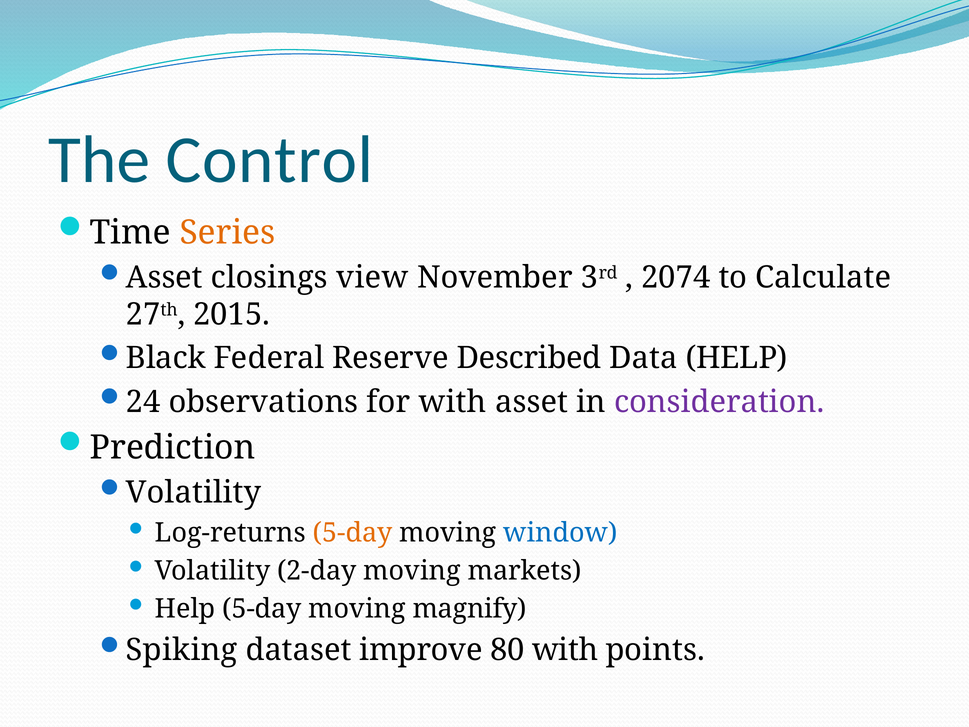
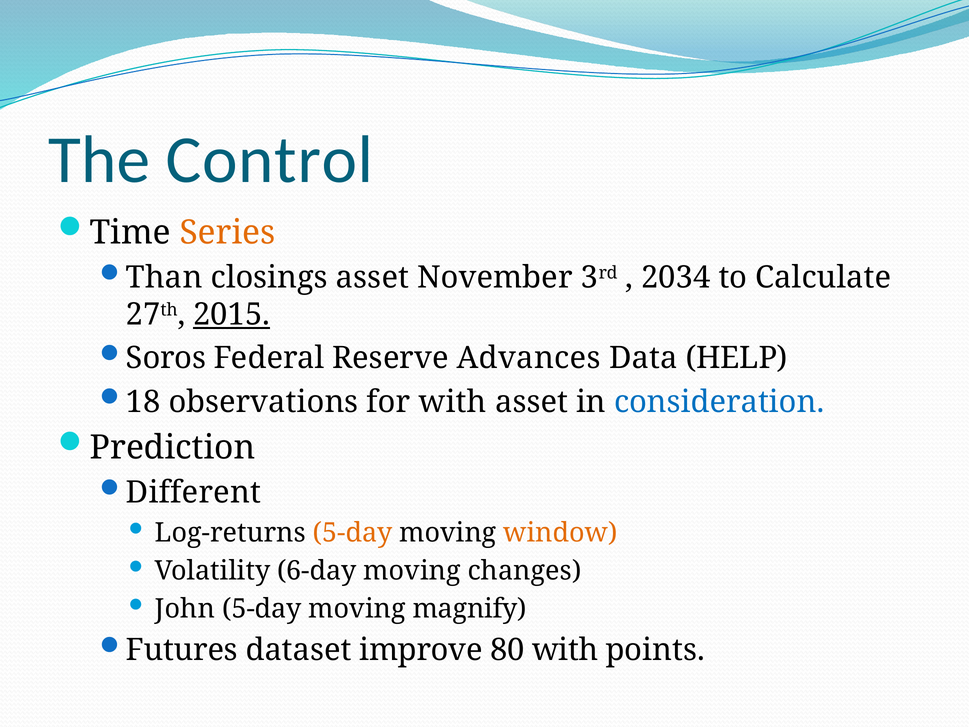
Asset at (164, 277): Asset -> Than
closings view: view -> asset
2074: 2074 -> 2034
2015 underline: none -> present
Black: Black -> Soros
Described: Described -> Advances
24: 24 -> 18
consideration colour: purple -> blue
Volatility at (194, 493): Volatility -> Different
window colour: blue -> orange
2-day: 2-day -> 6-day
markets: markets -> changes
Help at (185, 609): Help -> John
Spiking: Spiking -> Futures
